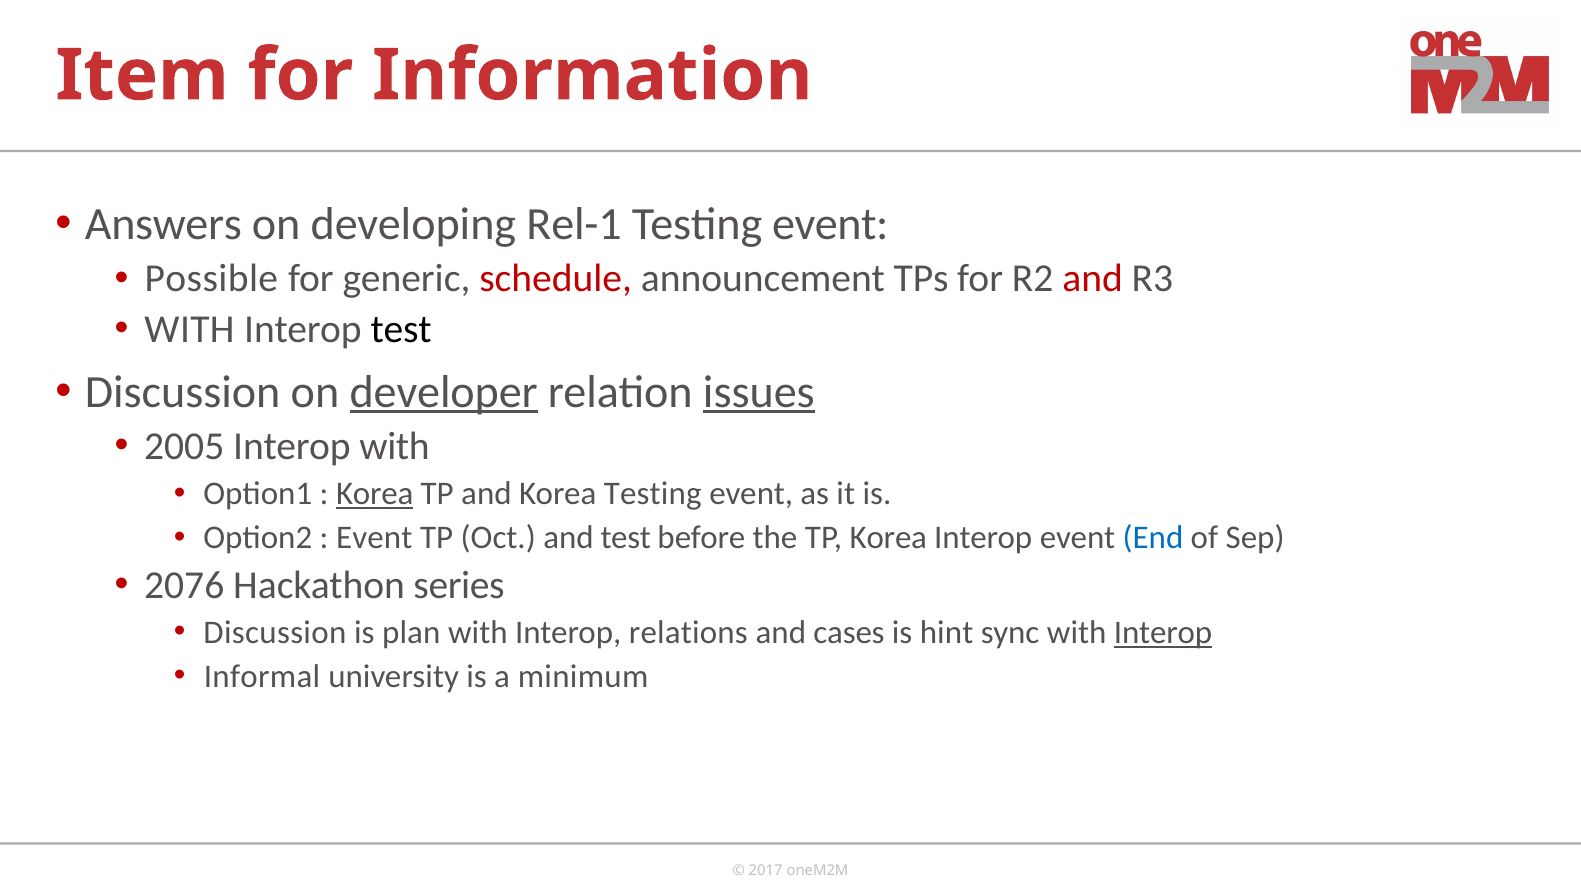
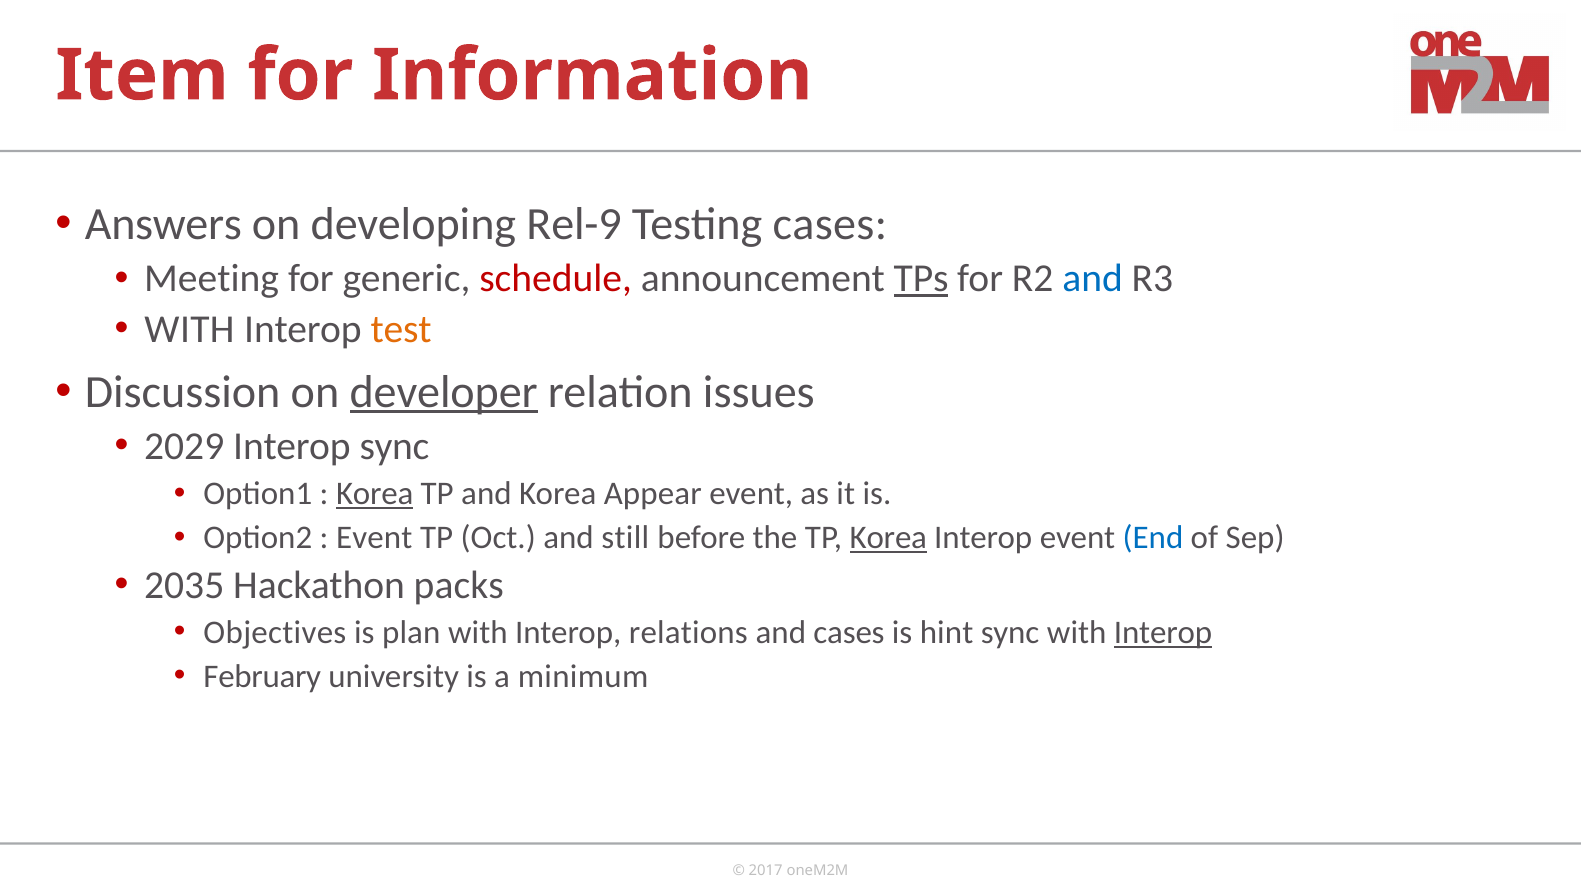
Rel-1: Rel-1 -> Rel-9
event at (830, 224): event -> cases
Possible: Possible -> Meeting
TPs underline: none -> present
and at (1093, 279) colour: red -> blue
test at (401, 330) colour: black -> orange
issues underline: present -> none
2005: 2005 -> 2029
Interop with: with -> sync
Korea Testing: Testing -> Appear
and test: test -> still
Korea at (888, 538) underline: none -> present
2076: 2076 -> 2035
series: series -> packs
Discussion at (275, 633): Discussion -> Objectives
Informal: Informal -> February
